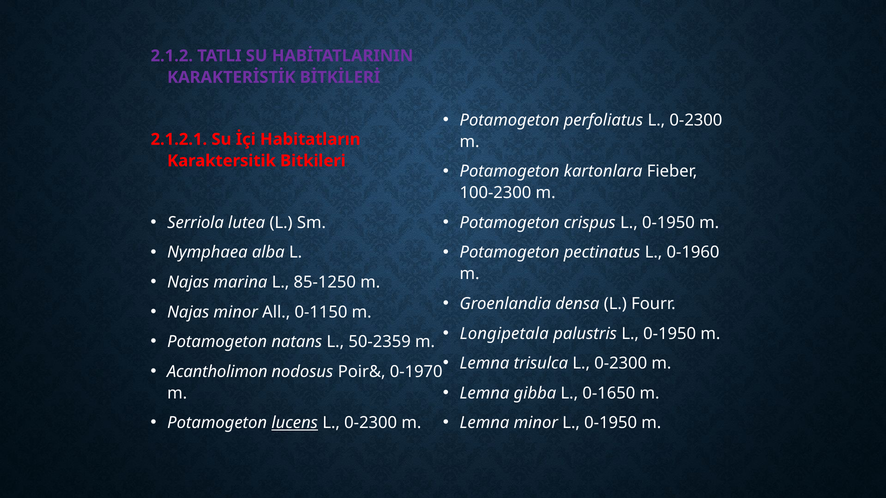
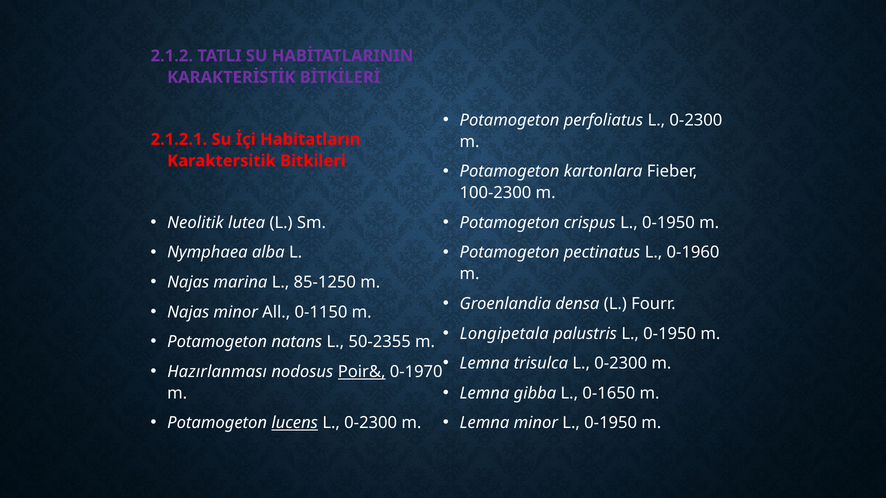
Serriola: Serriola -> Neolitik
50-2359: 50-2359 -> 50-2355
Acantholimon: Acantholimon -> Hazırlanması
Poir& underline: none -> present
